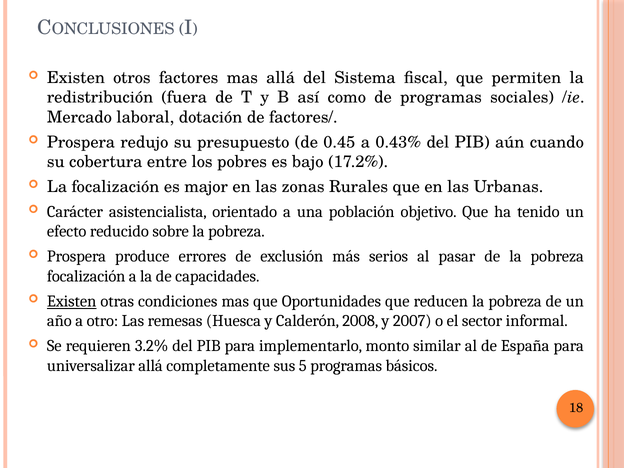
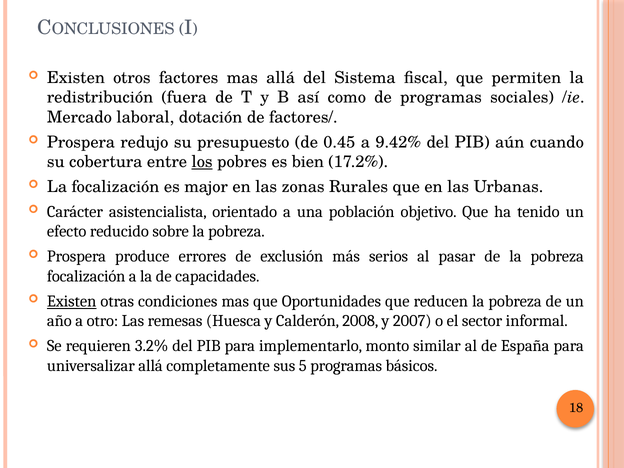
0.43%: 0.43% -> 9.42%
los underline: none -> present
bajo: bajo -> bien
